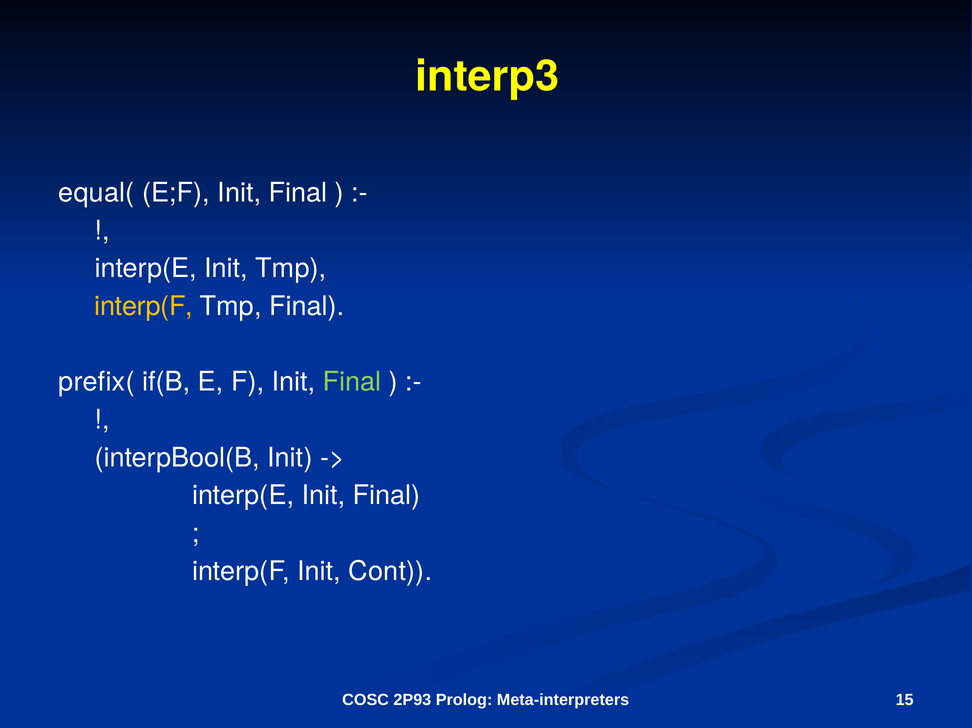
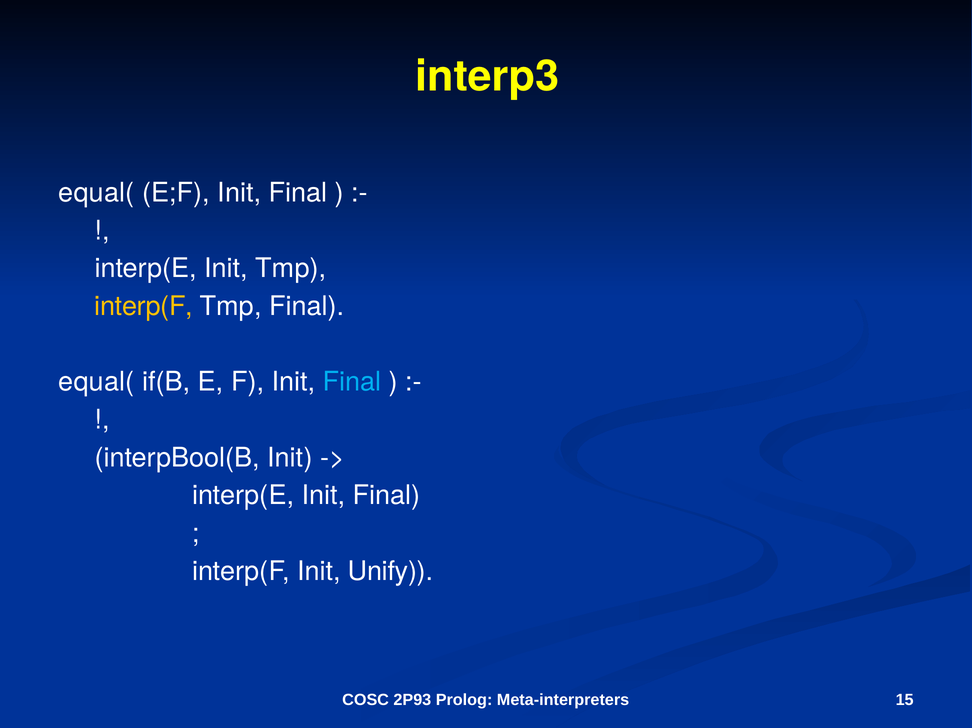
prefix( at (96, 382): prefix( -> equal(
Final at (352, 382) colour: light green -> light blue
Cont: Cont -> Unify
